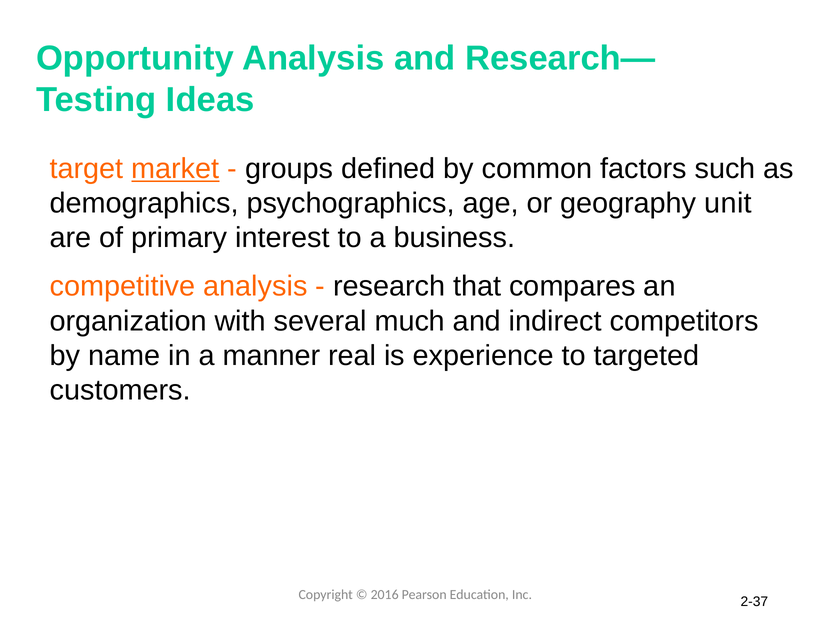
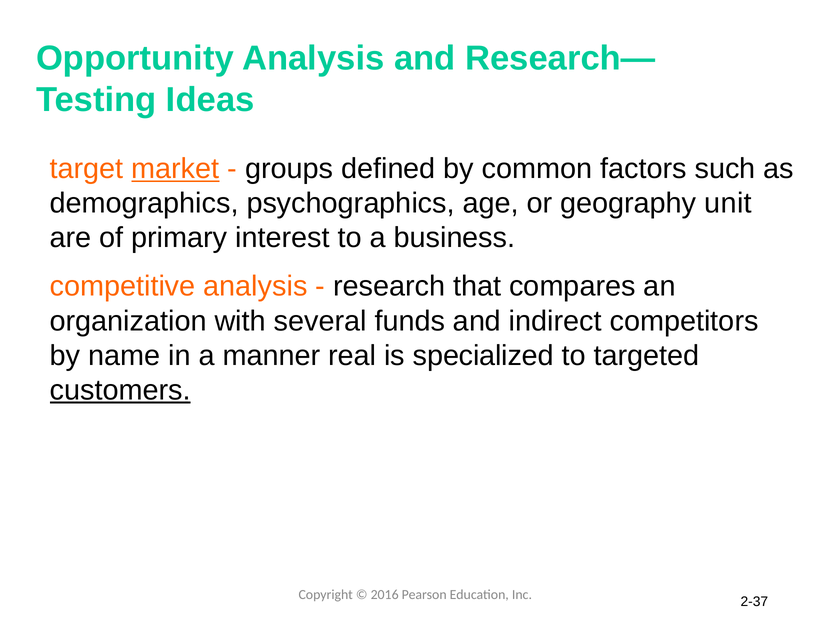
much: much -> funds
experience: experience -> specialized
customers underline: none -> present
